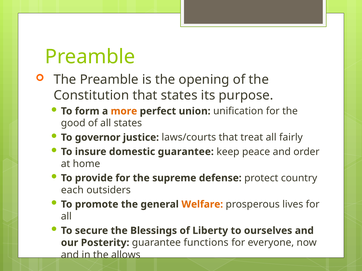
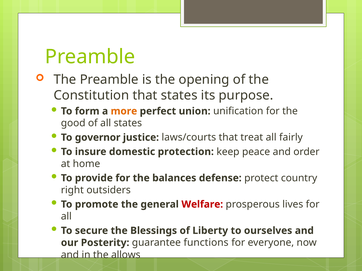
domestic guarantee: guarantee -> protection
supreme: supreme -> balances
each: each -> right
Welfare colour: orange -> red
